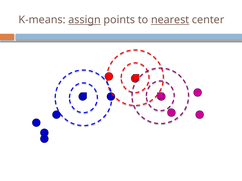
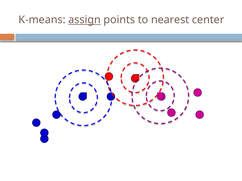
nearest underline: present -> none
